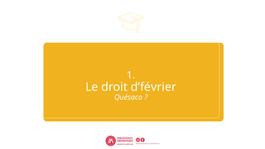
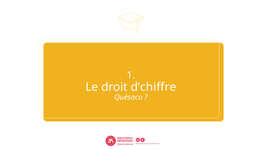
d’février: d’février -> d’chiffre
